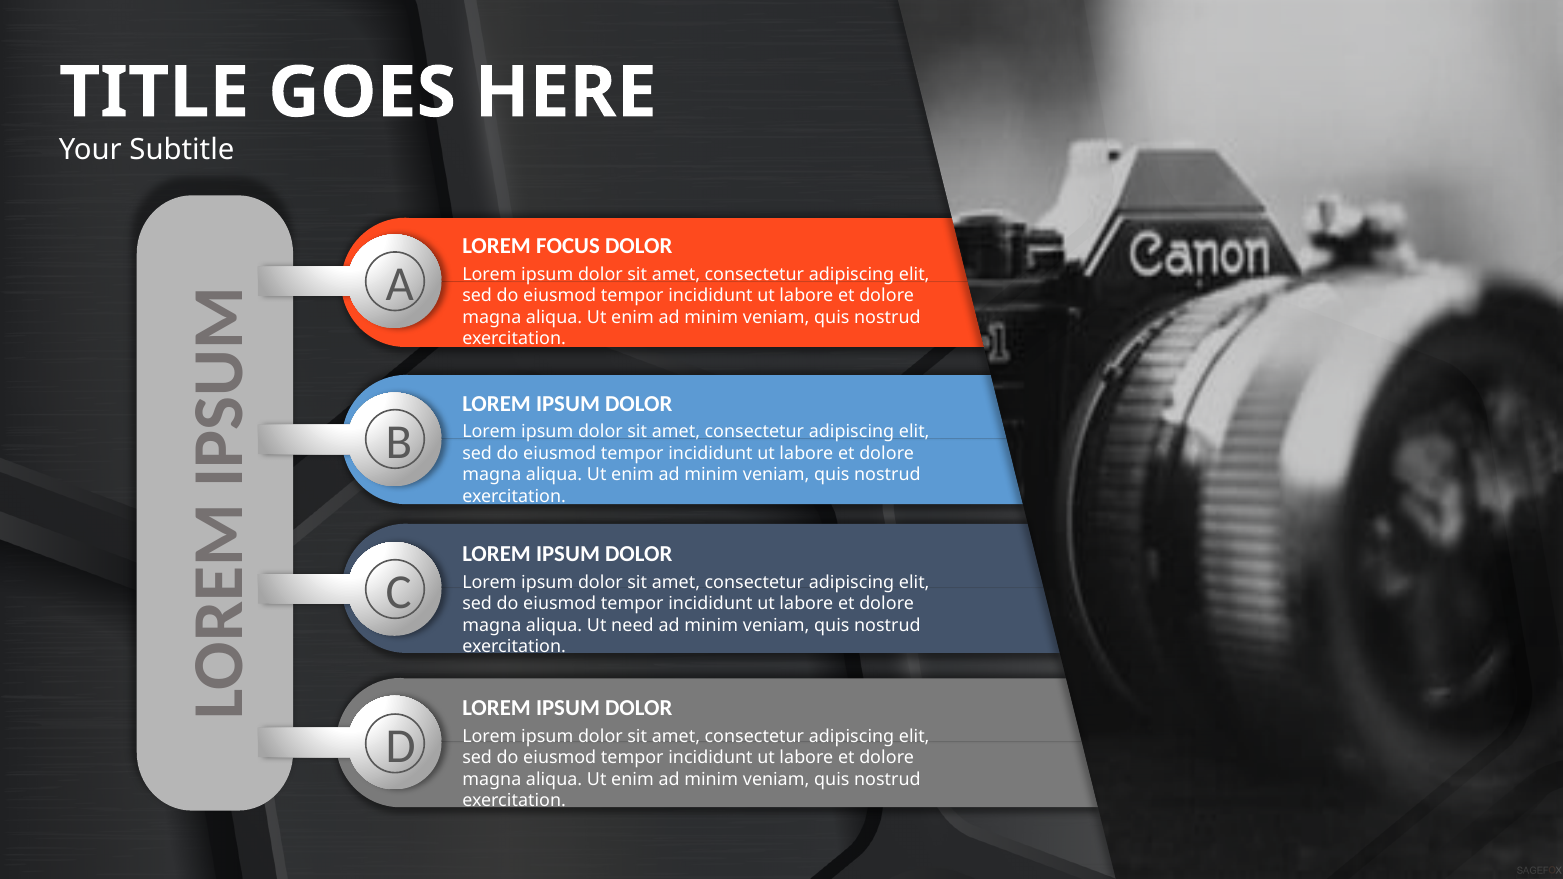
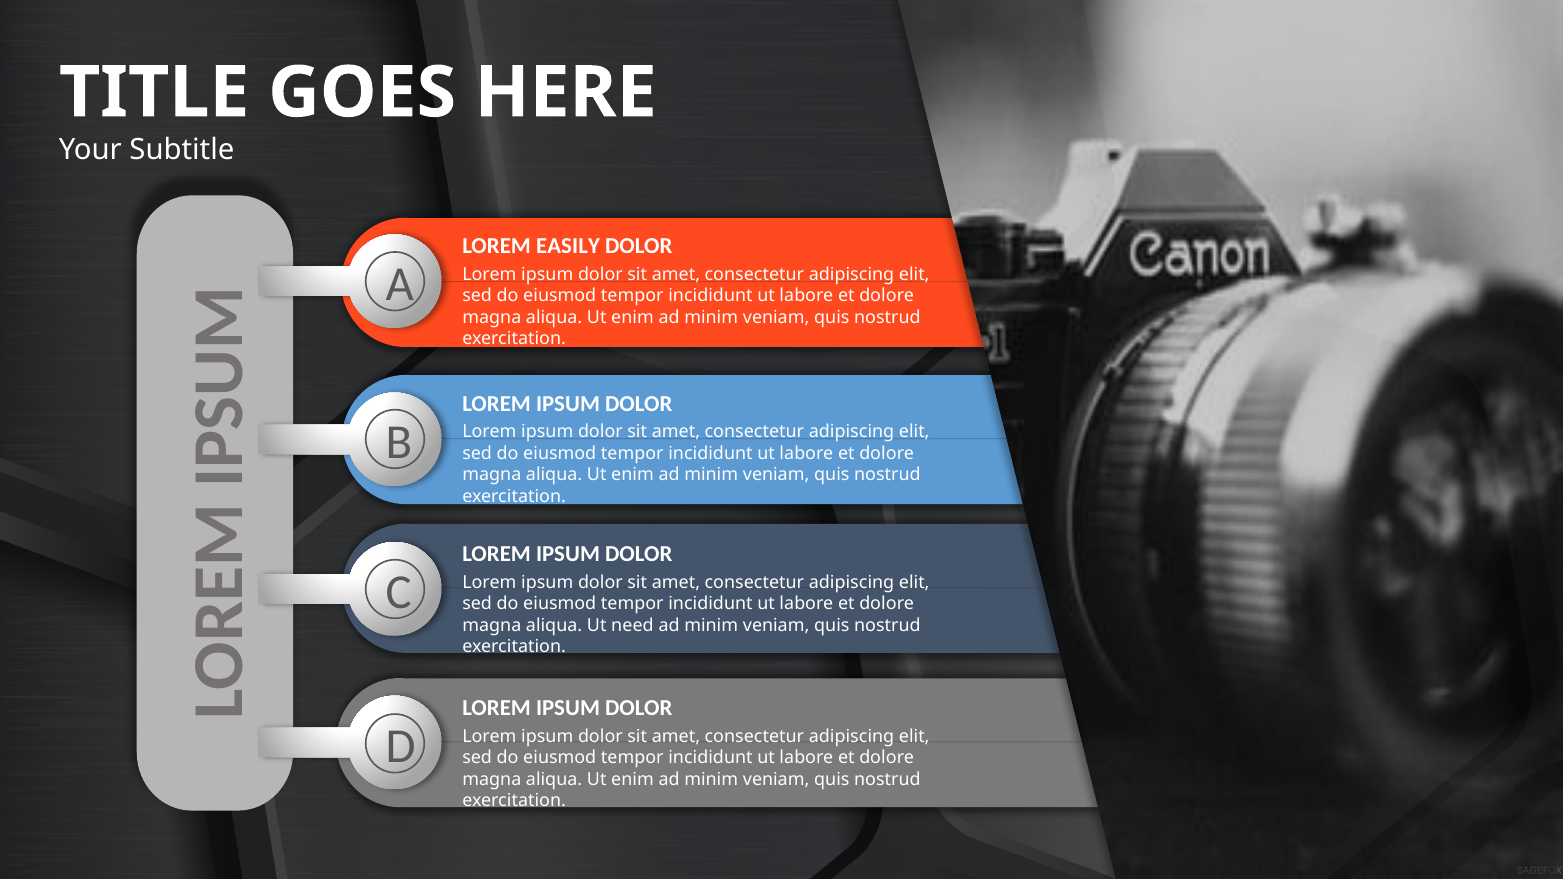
FOCUS: FOCUS -> EASILY
